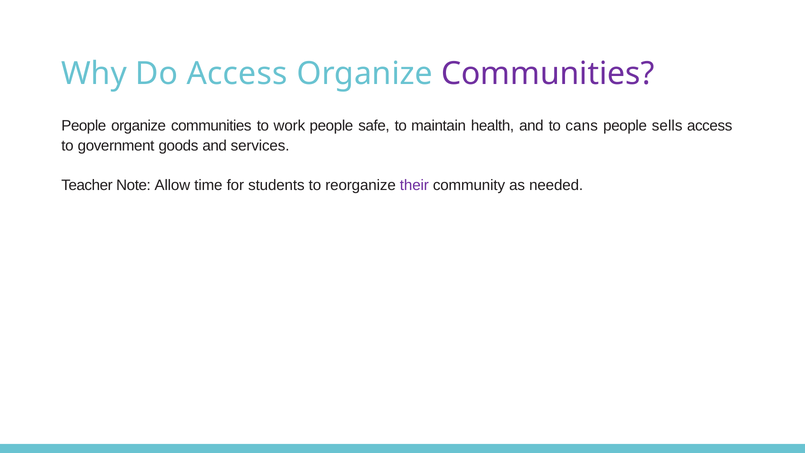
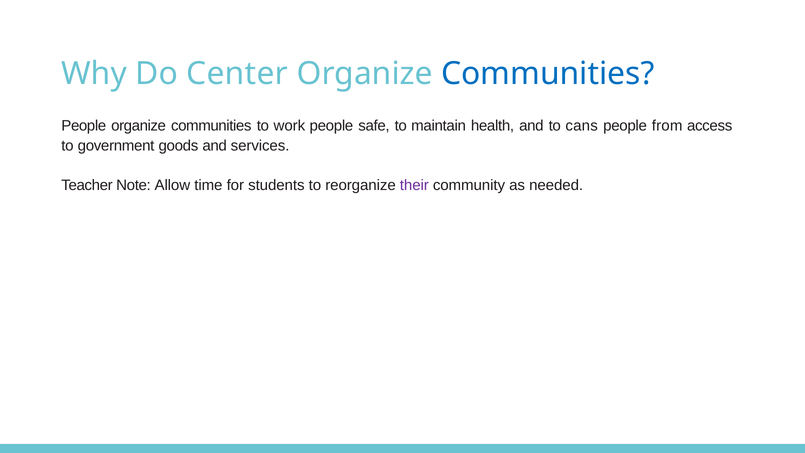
Do Access: Access -> Center
Communities at (548, 74) colour: purple -> blue
sells: sells -> from
